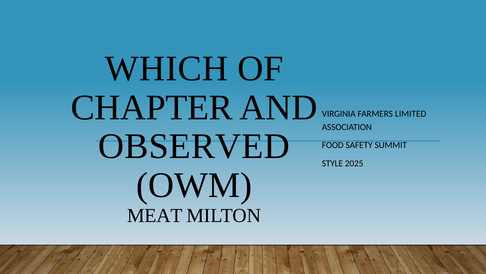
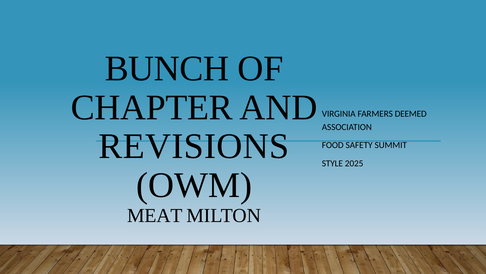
WHICH: WHICH -> BUNCH
LIMITED: LIMITED -> DEEMED
OBSERVED: OBSERVED -> REVISIONS
